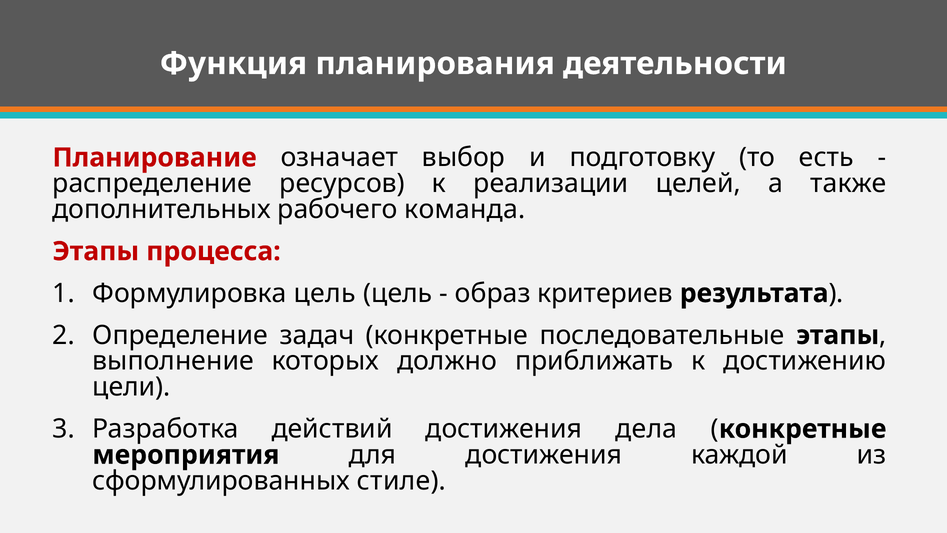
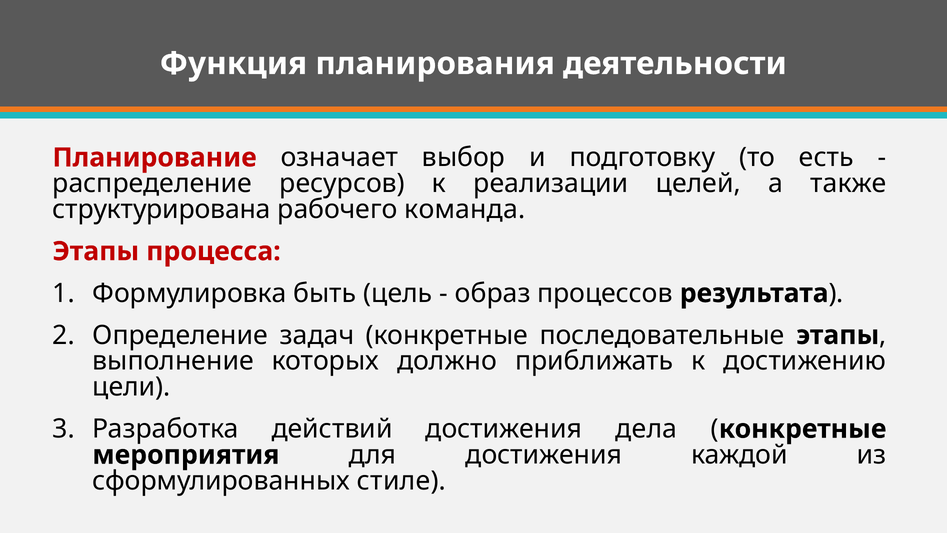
дополнительных: дополнительных -> структурирована
Формулировка цель: цель -> быть
критериев: критериев -> процессов
